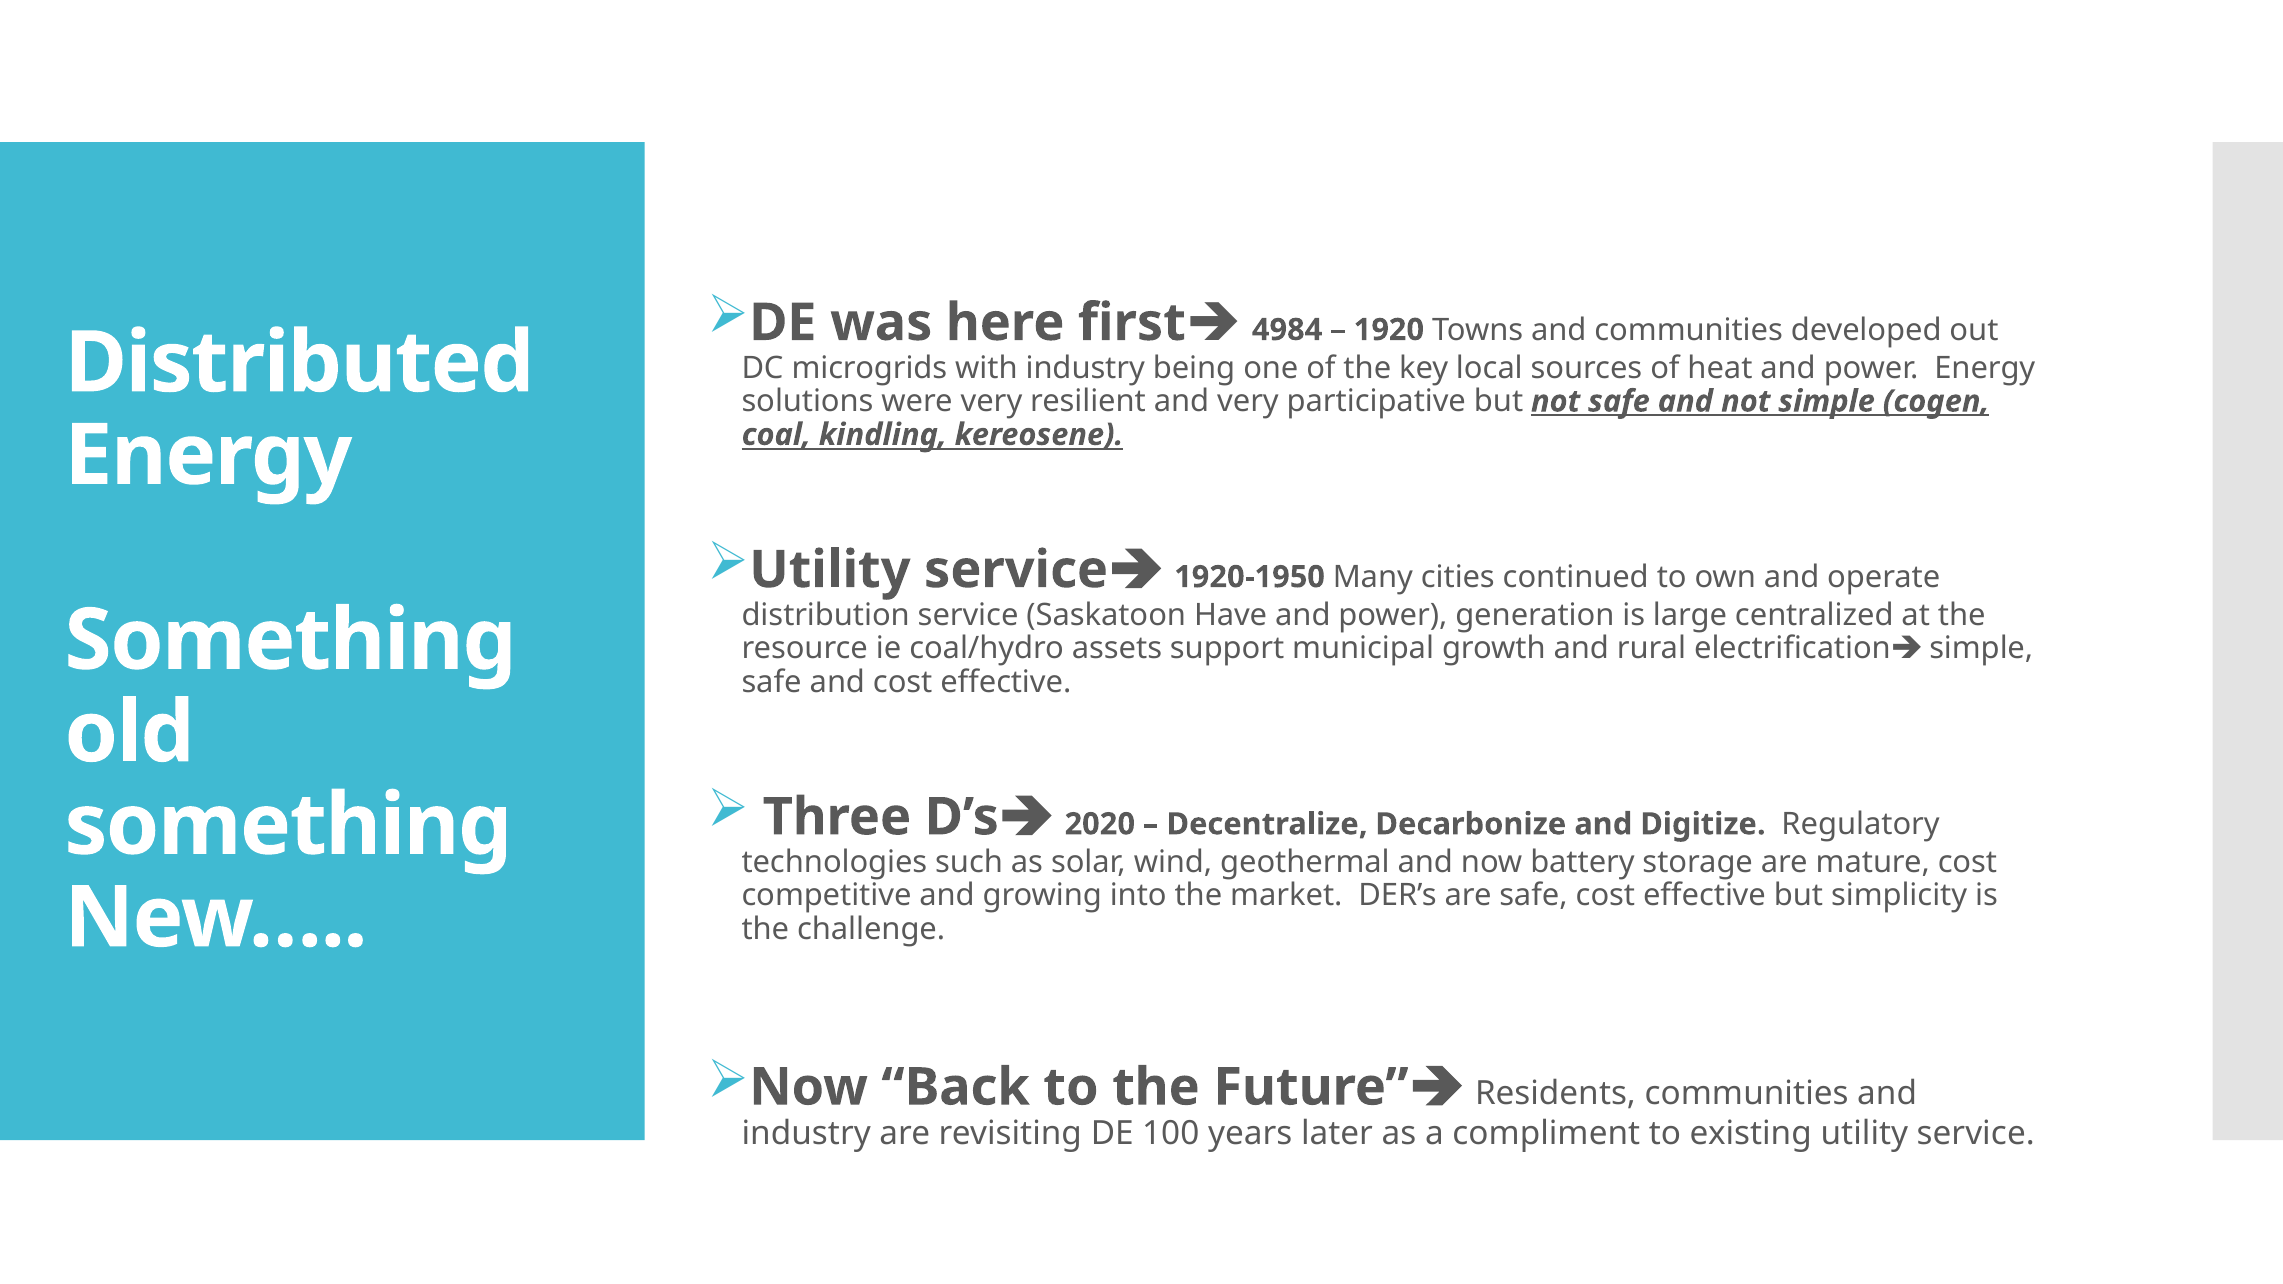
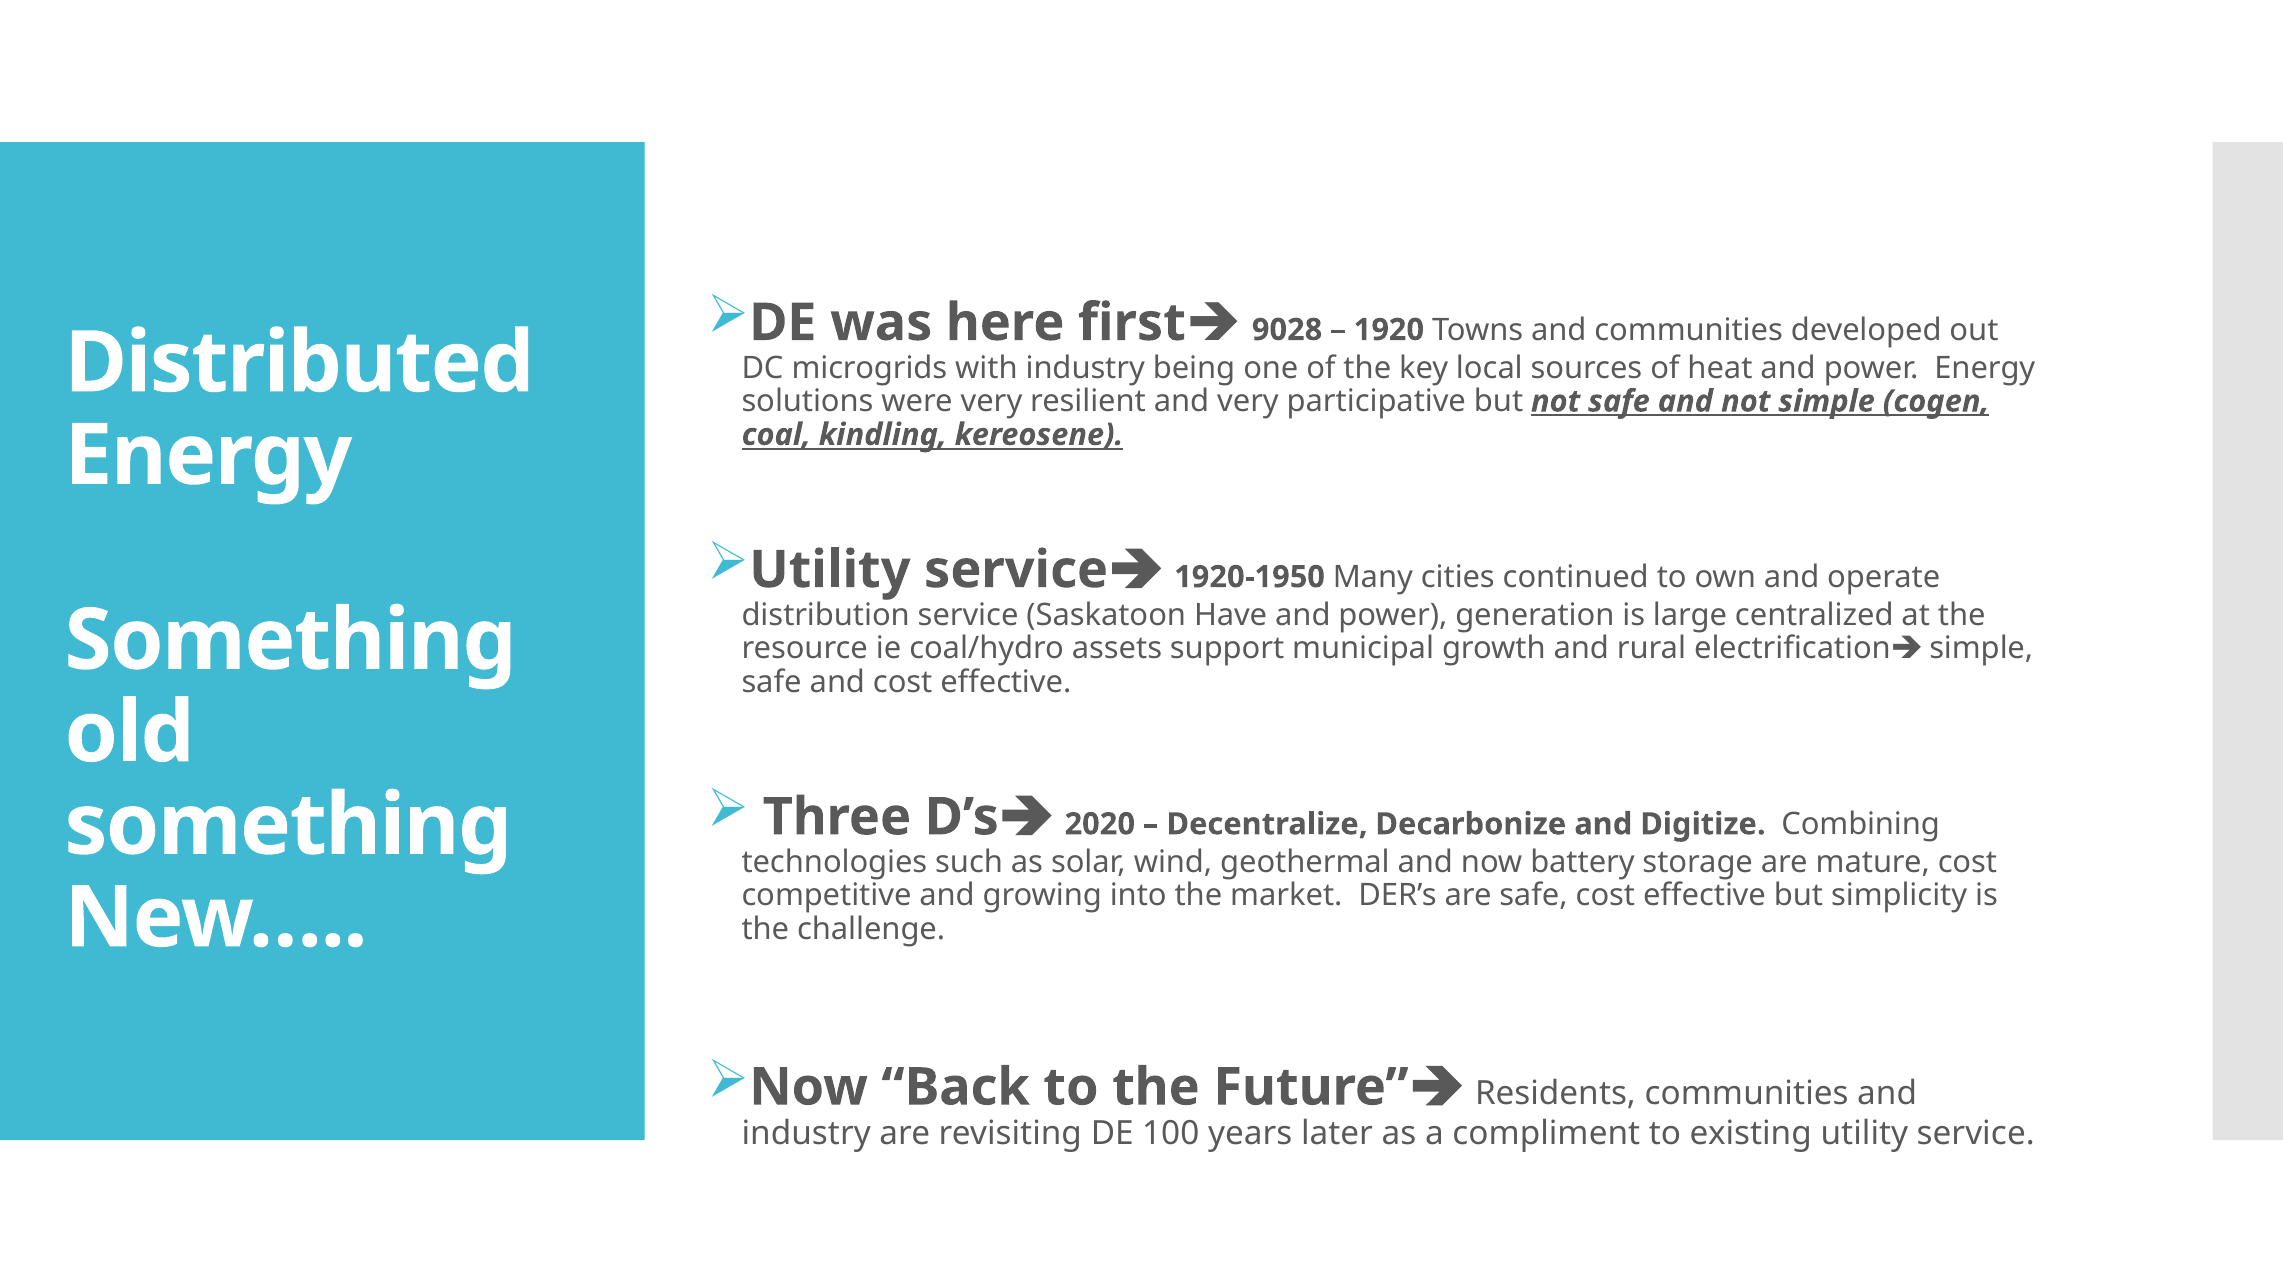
4984: 4984 -> 9028
Regulatory: Regulatory -> Combining
